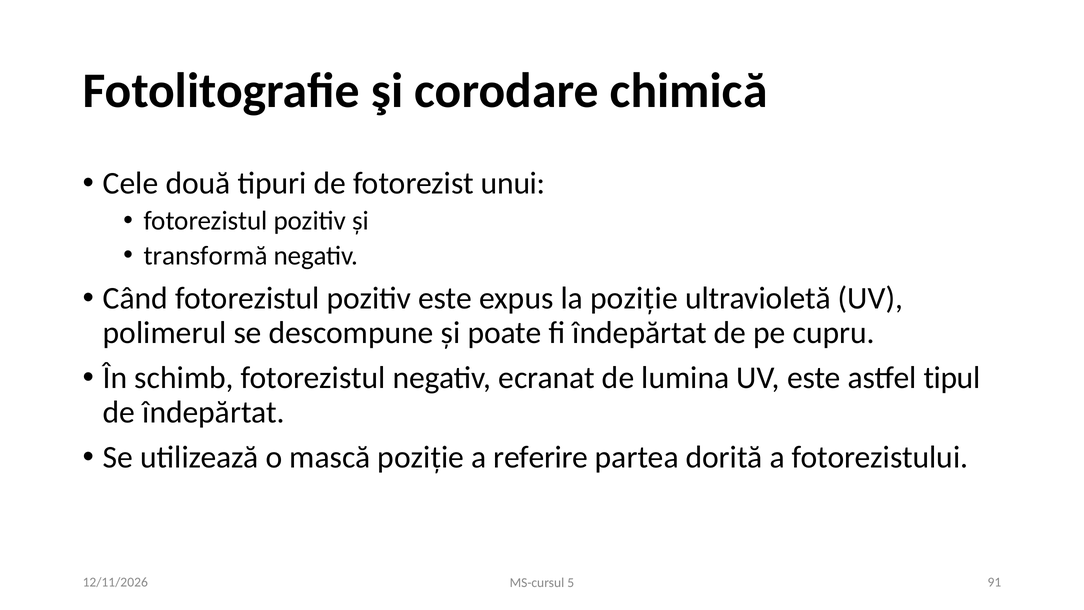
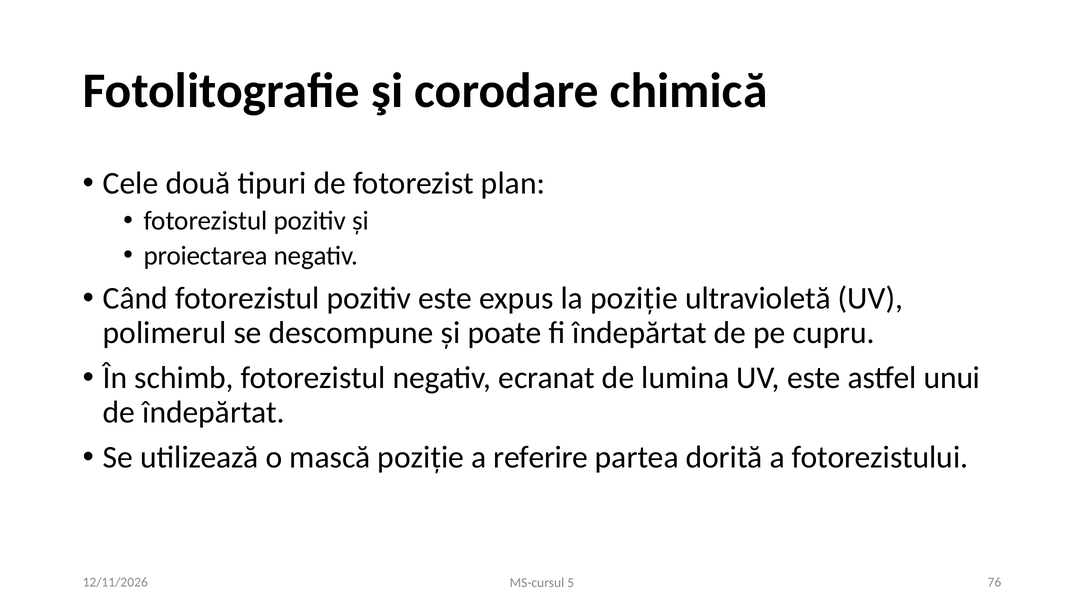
unui: unui -> plan
transformă: transformă -> proiectarea
tipul: tipul -> unui
91: 91 -> 76
